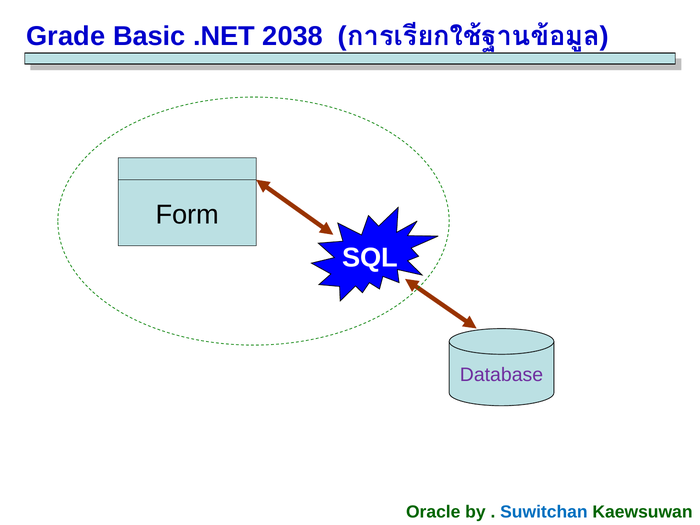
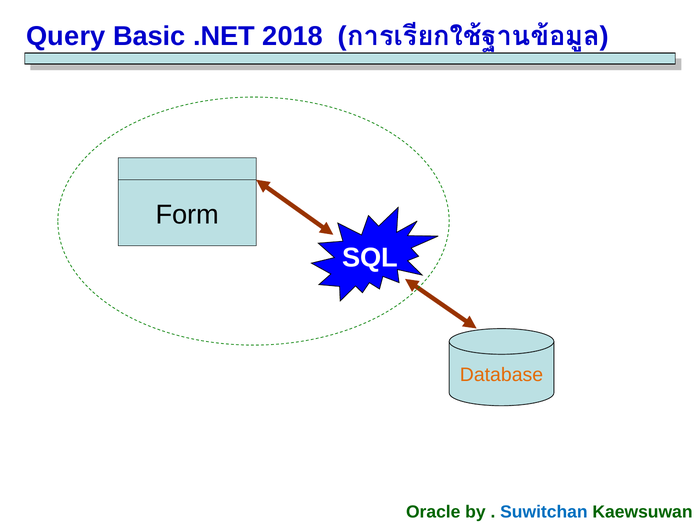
Grade: Grade -> Query
2038: 2038 -> 2018
Database colour: purple -> orange
